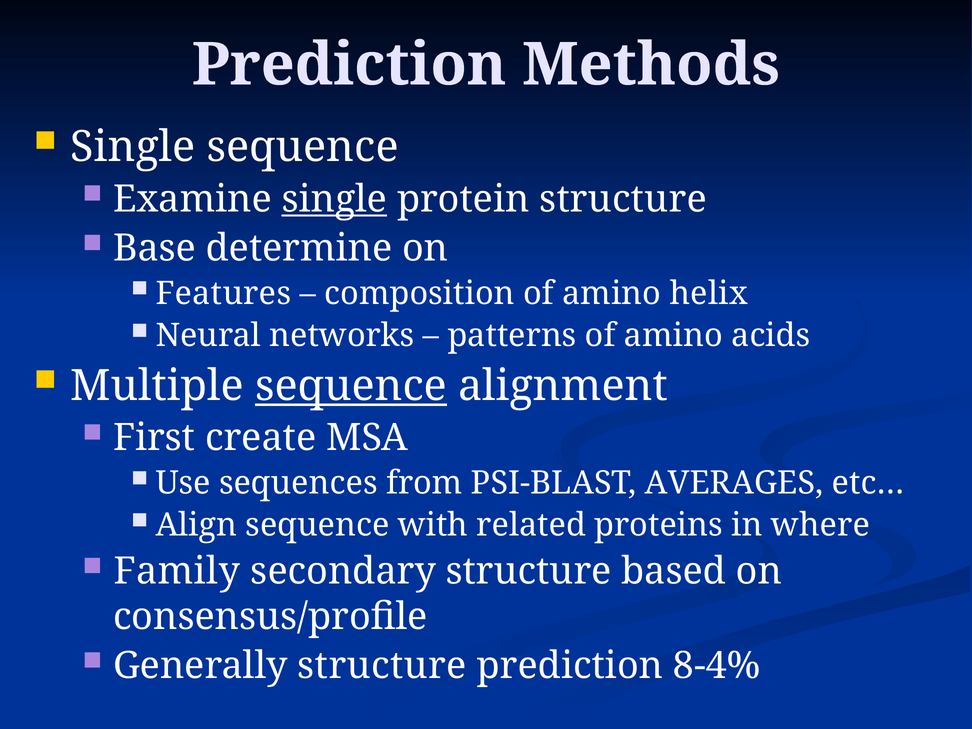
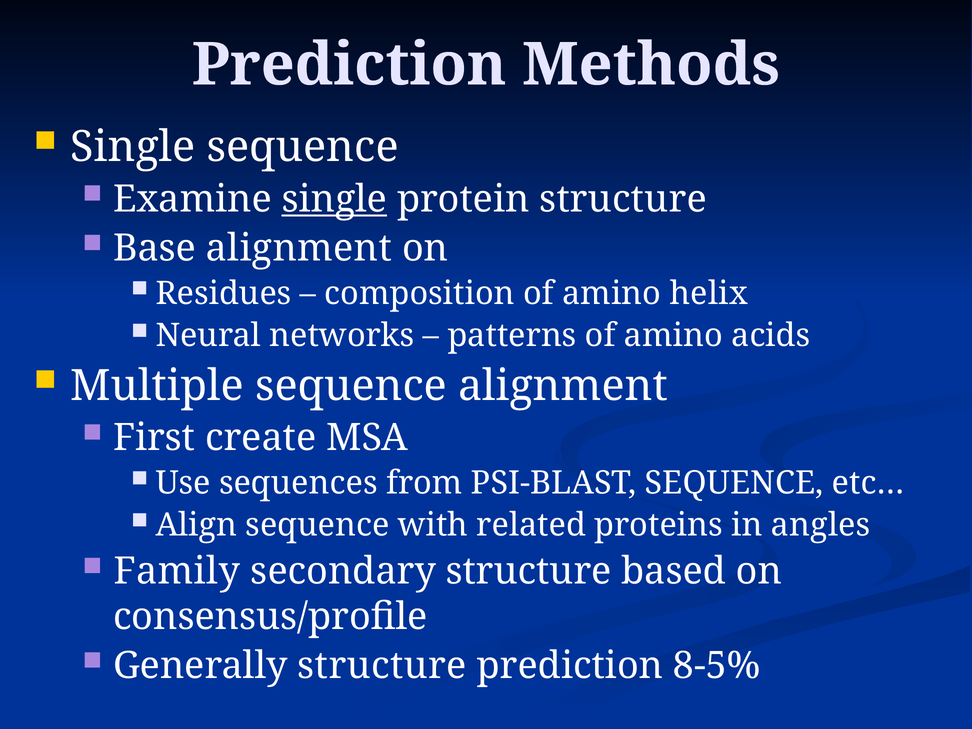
Base determine: determine -> alignment
Features: Features -> Residues
sequence at (351, 386) underline: present -> none
PSI-BLAST AVERAGES: AVERAGES -> SEQUENCE
where: where -> angles
8-4%: 8-4% -> 8-5%
